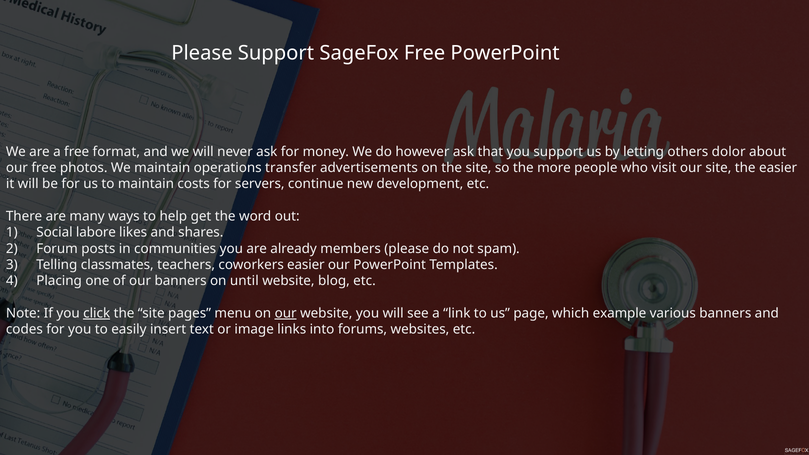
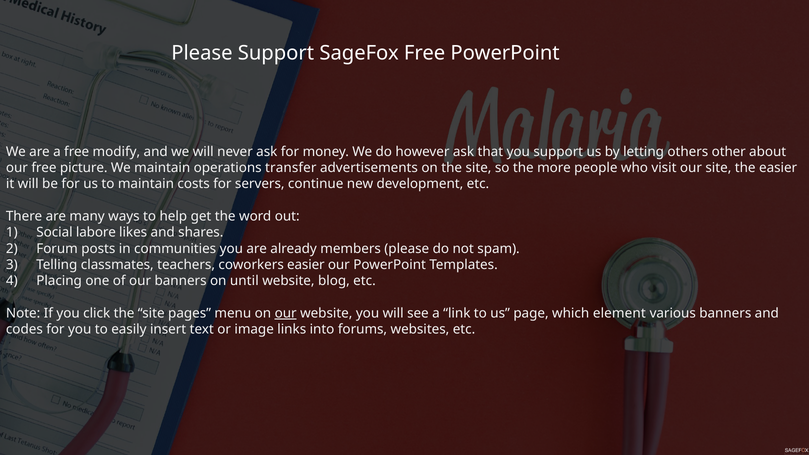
format: format -> modify
dolor: dolor -> other
photos: photos -> picture
click underline: present -> none
example: example -> element
